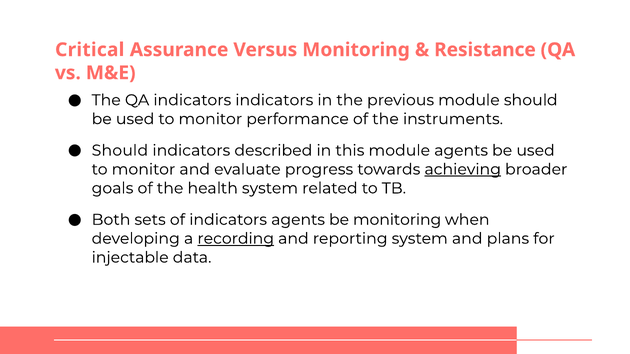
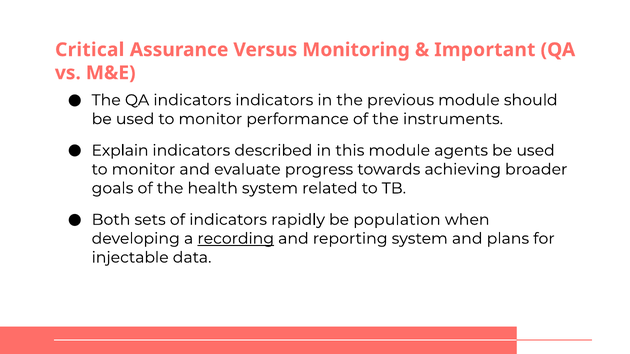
Resistance: Resistance -> Important
Should at (120, 151): Should -> Explain
achieving underline: present -> none
indicators agents: agents -> rapidly
be monitoring: monitoring -> population
